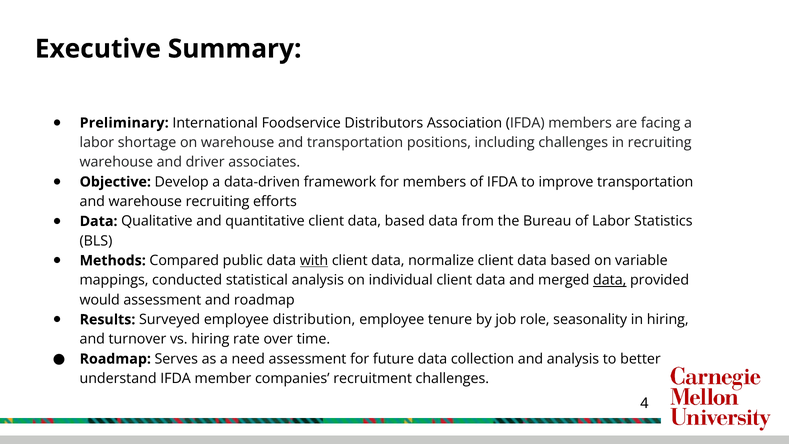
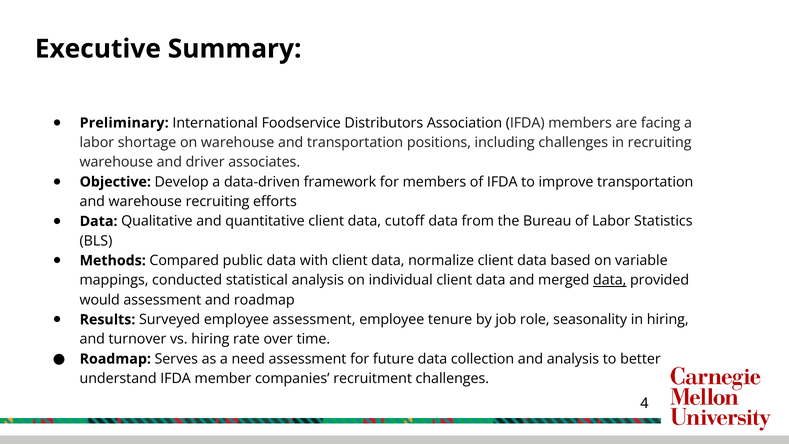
quantitative client data based: based -> cutoff
with underline: present -> none
employee distribution: distribution -> assessment
